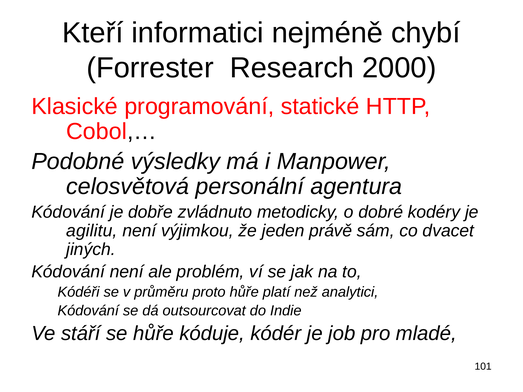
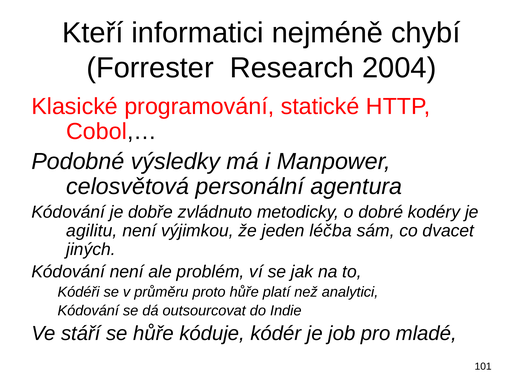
2000: 2000 -> 2004
právě: právě -> léčba
